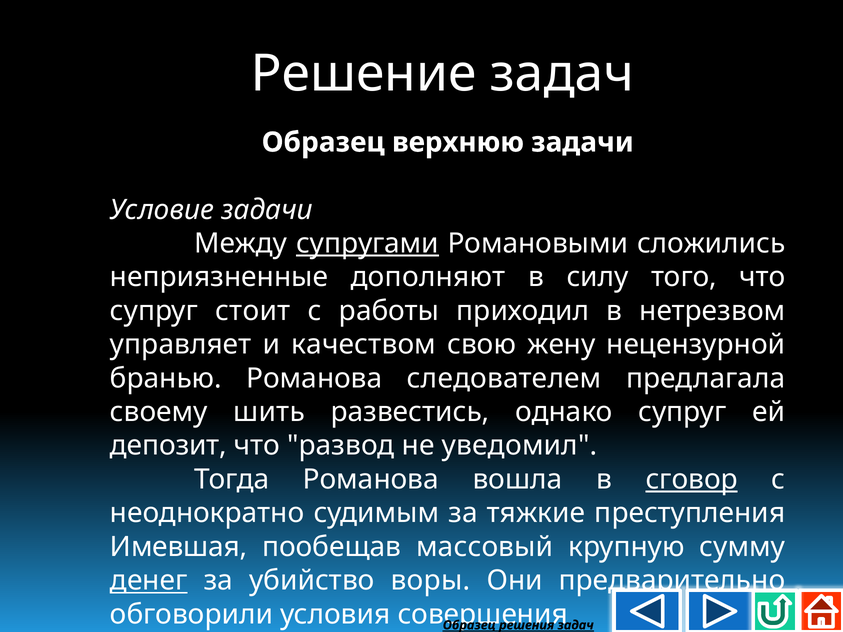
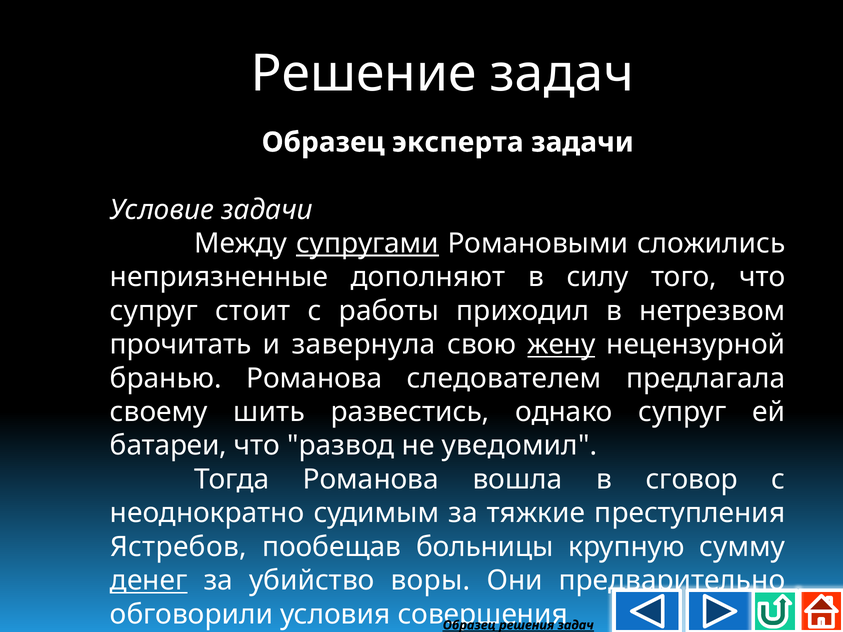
верхнюю: верхнюю -> эксперта
управляет: управляет -> прочитать
качеством: качеством -> завернула
жену underline: none -> present
депозит: депозит -> батареи
сговор underline: present -> none
Имевшая: Имевшая -> Ястребов
массовый: массовый -> больницы
